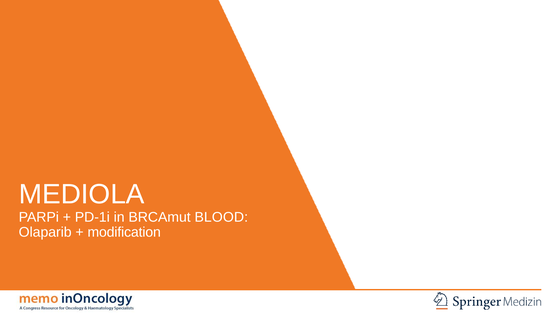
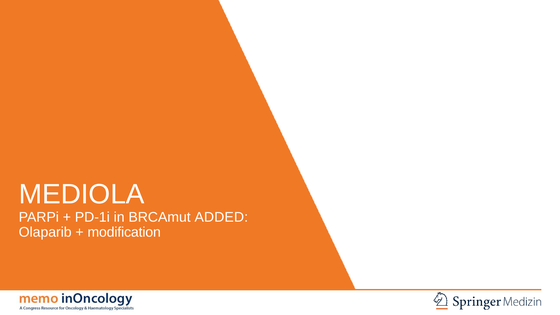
BLOOD: BLOOD -> ADDED
